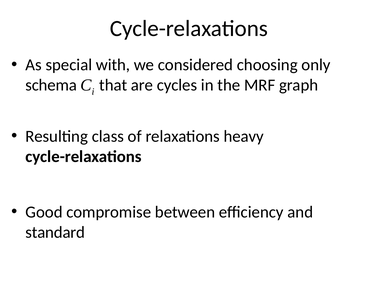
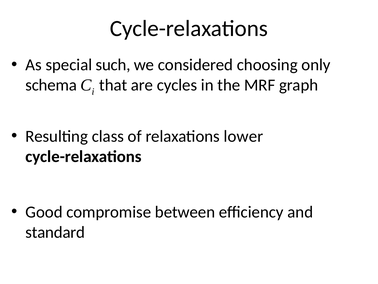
with: with -> such
heavy: heavy -> lower
